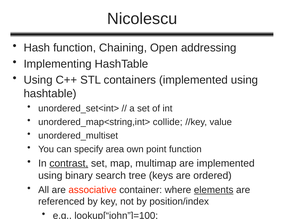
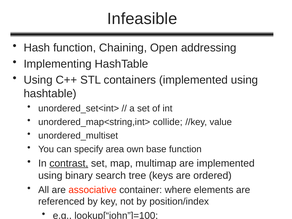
Nicolescu: Nicolescu -> Infeasible
point: point -> base
elements underline: present -> none
